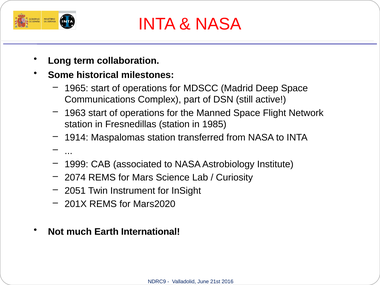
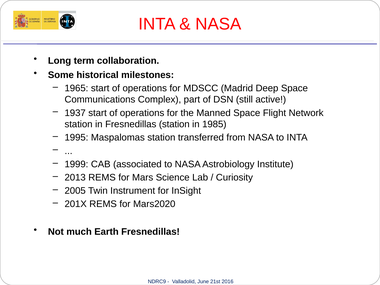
1963: 1963 -> 1937
1914: 1914 -> 1995
2074: 2074 -> 2013
2051: 2051 -> 2005
Earth International: International -> Fresnedillas
